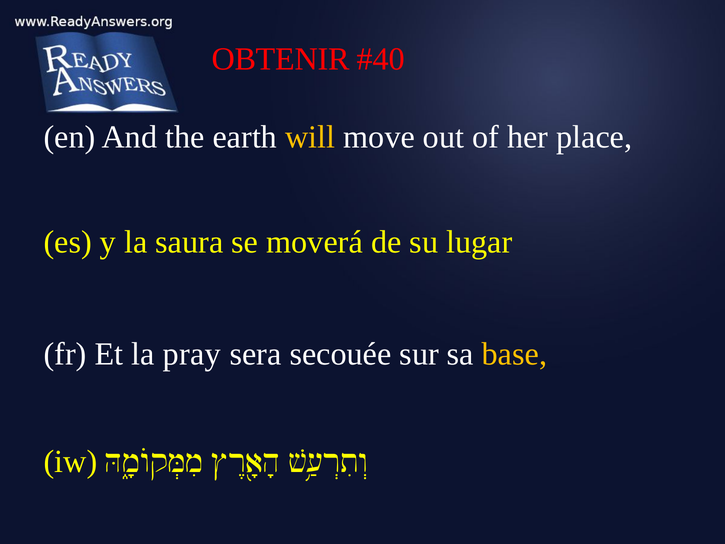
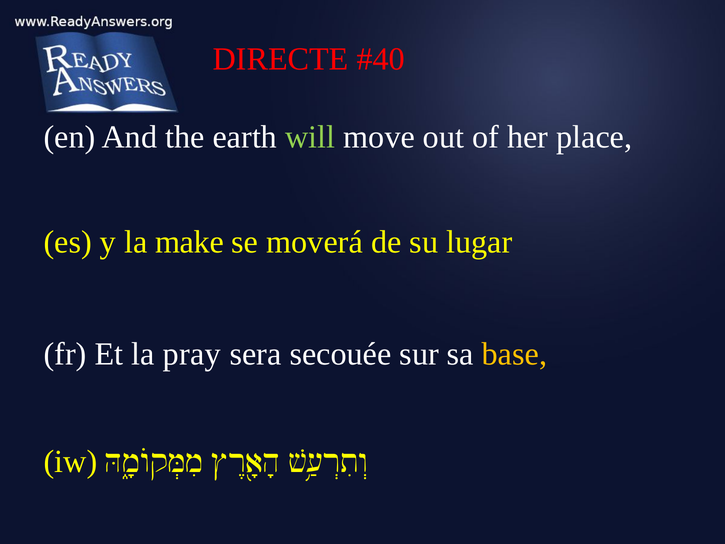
OBTENIR: OBTENIR -> DIRECTE
will colour: yellow -> light green
saura: saura -> make
